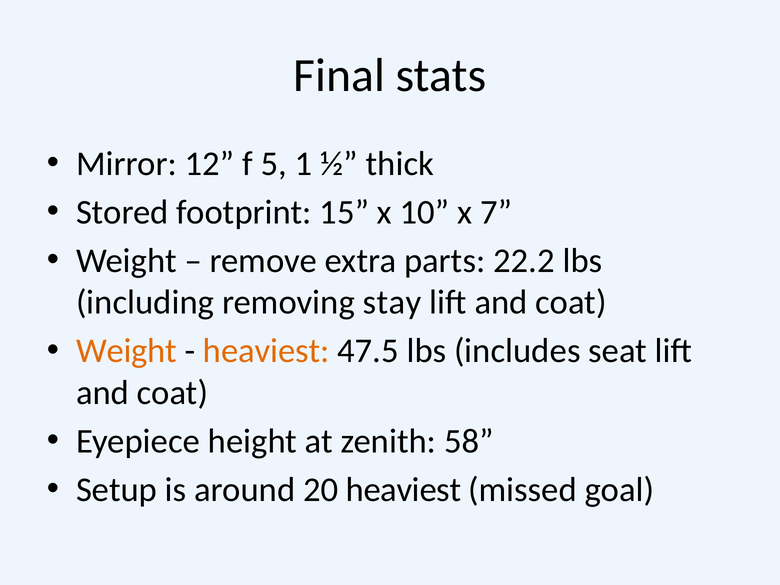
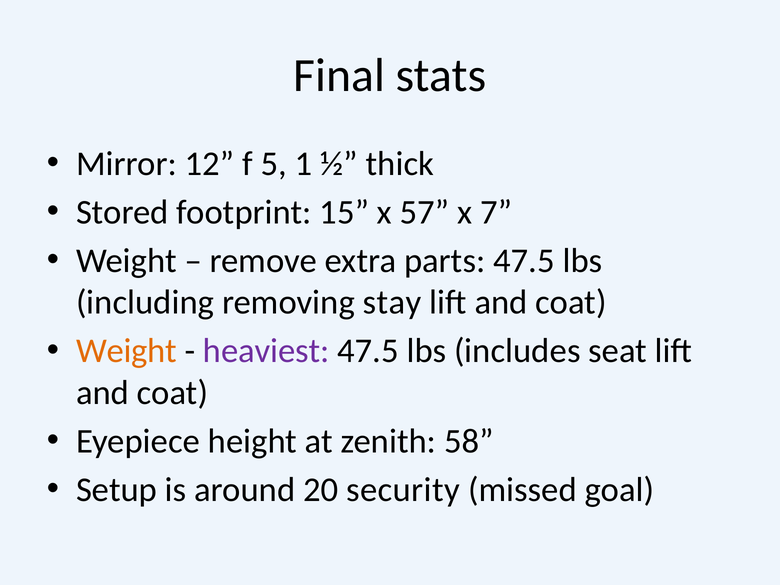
10: 10 -> 57
parts 22.2: 22.2 -> 47.5
heaviest at (266, 351) colour: orange -> purple
20 heaviest: heaviest -> security
